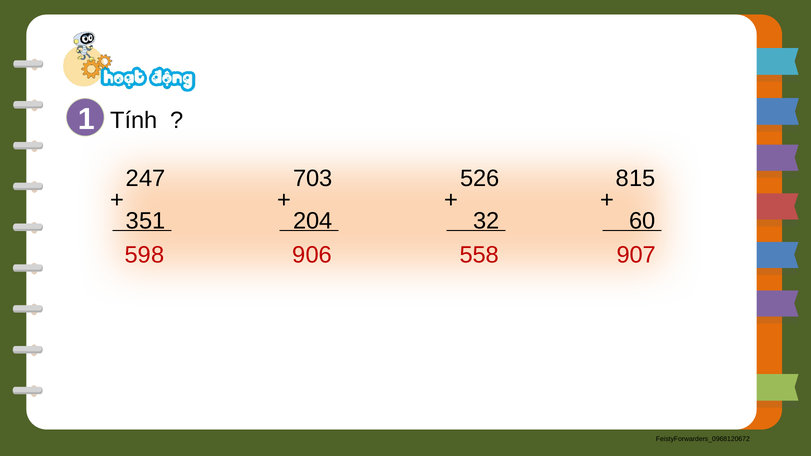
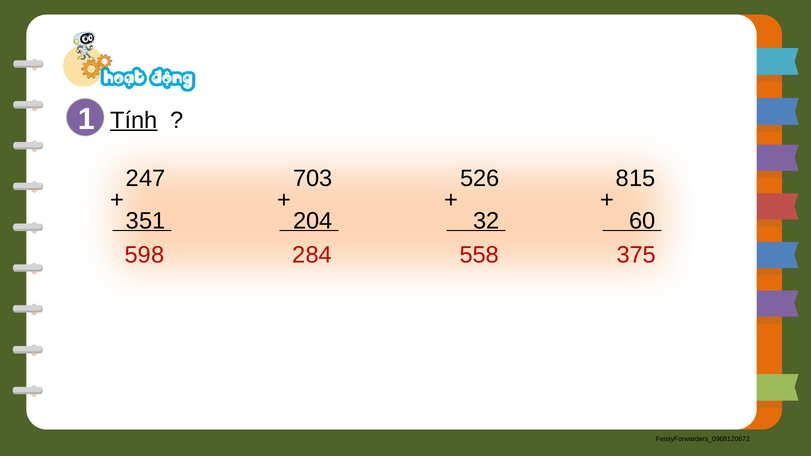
Tính underline: none -> present
906: 906 -> 284
907: 907 -> 375
